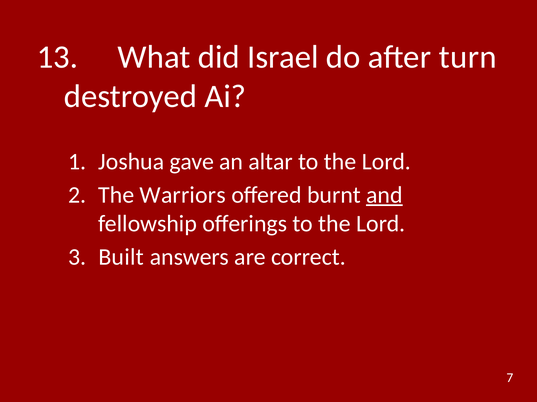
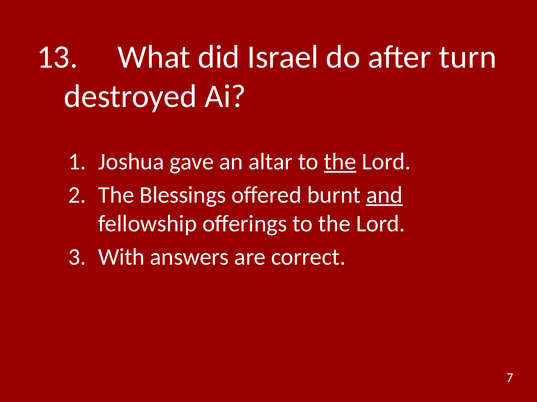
the at (340, 162) underline: none -> present
Warriors: Warriors -> Blessings
Built: Built -> With
